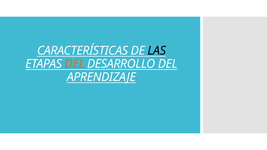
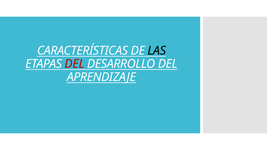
DEL at (75, 64) colour: orange -> red
